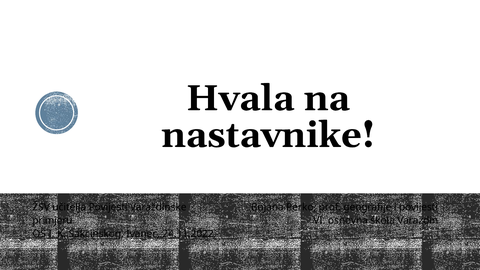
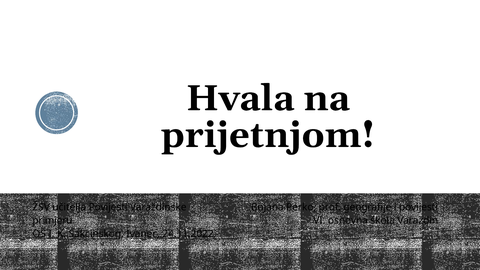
nastavnike: nastavnike -> prijetnjom
